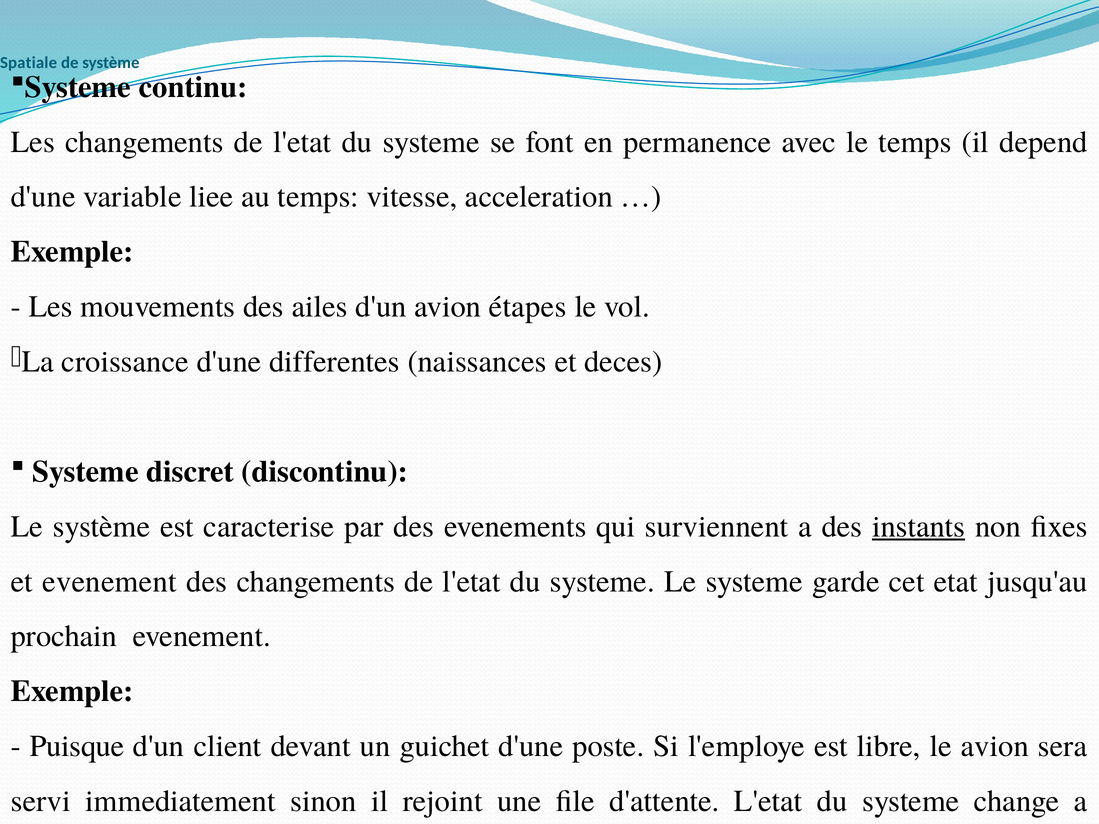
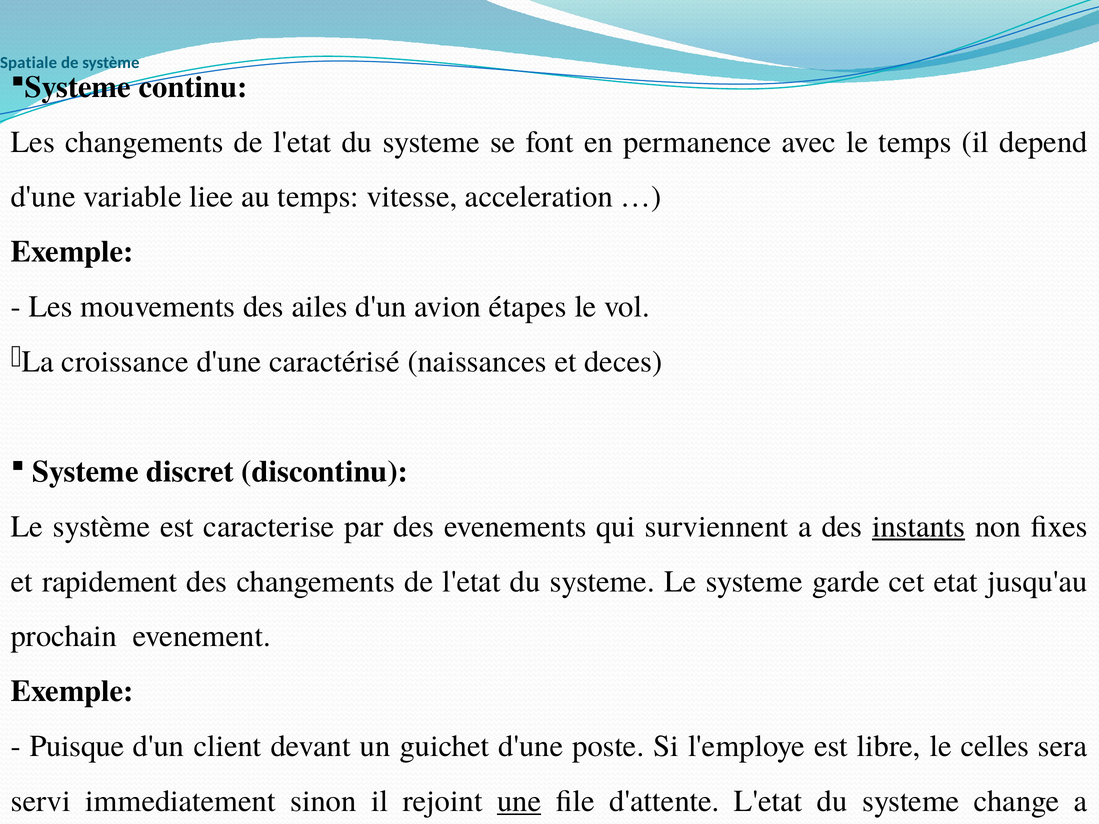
differentes: differentes -> caractérisé
et evenement: evenement -> rapidement
le avion: avion -> celles
une underline: none -> present
